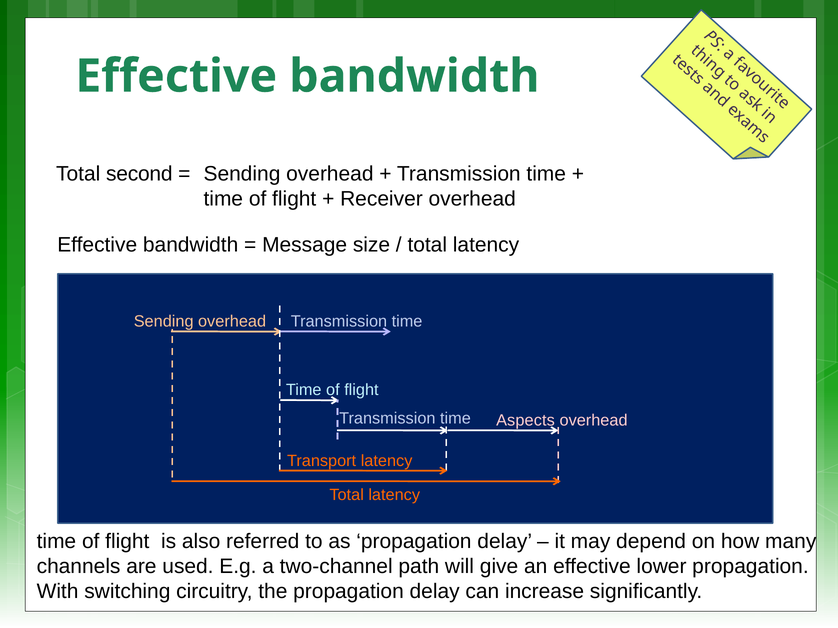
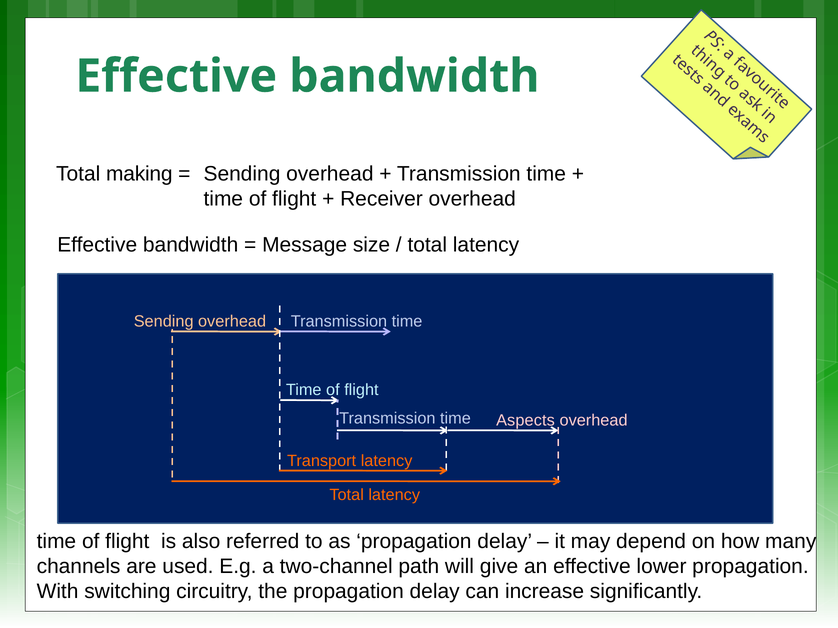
second: second -> making
